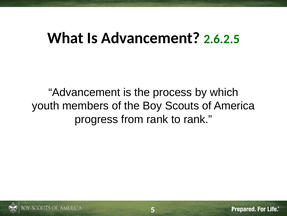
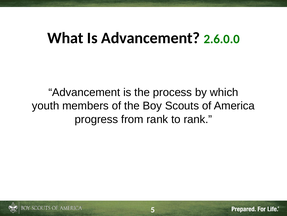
2.6.2.5: 2.6.2.5 -> 2.6.0.0
